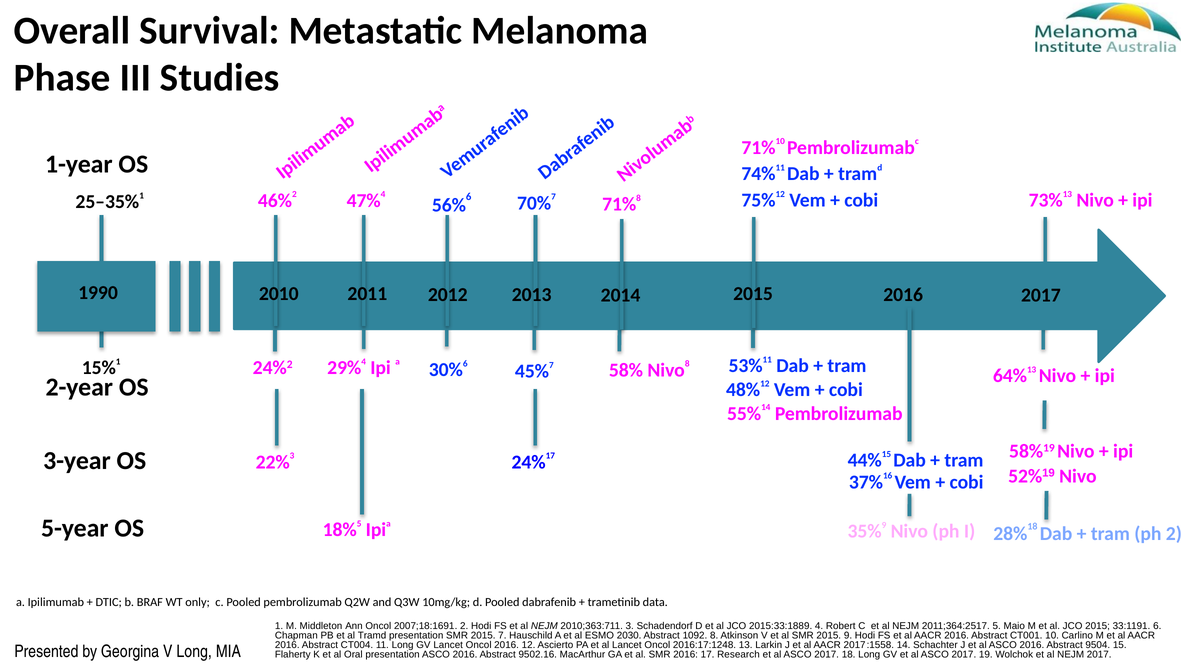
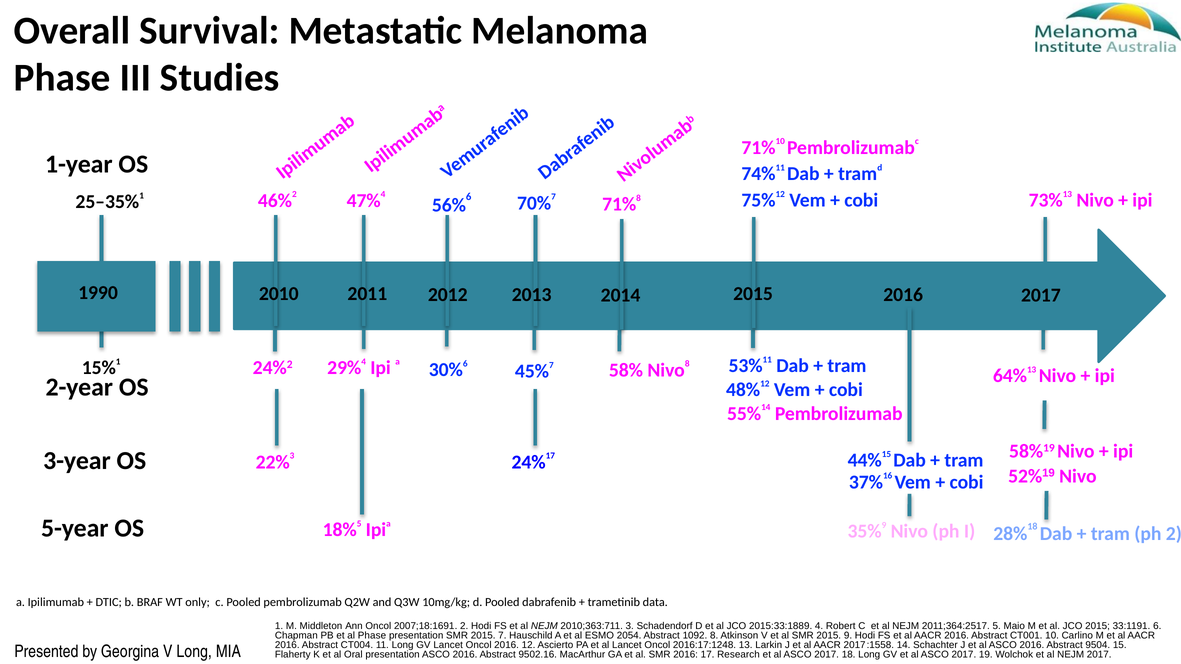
al Tramd: Tramd -> Phase
2030: 2030 -> 2054
